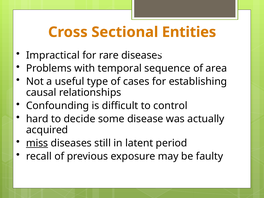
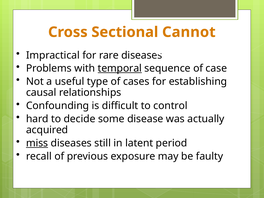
Entities: Entities -> Cannot
temporal underline: none -> present
area: area -> case
